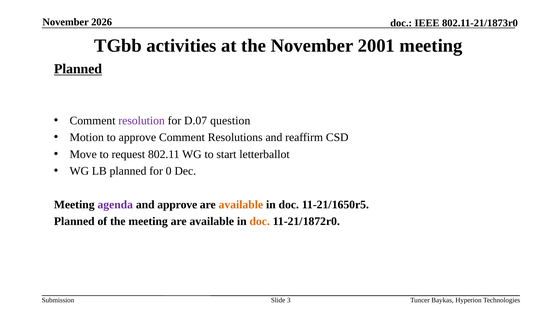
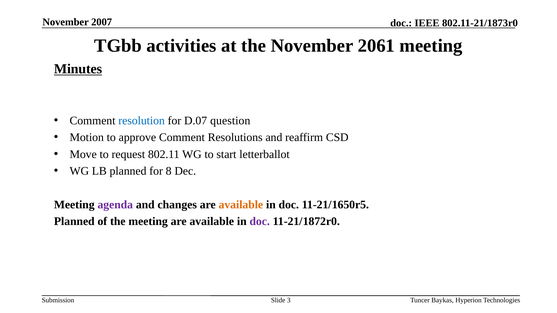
2026: 2026 -> 2007
2001: 2001 -> 2061
Planned at (78, 69): Planned -> Minutes
resolution colour: purple -> blue
0: 0 -> 8
and approve: approve -> changes
doc at (260, 222) colour: orange -> purple
